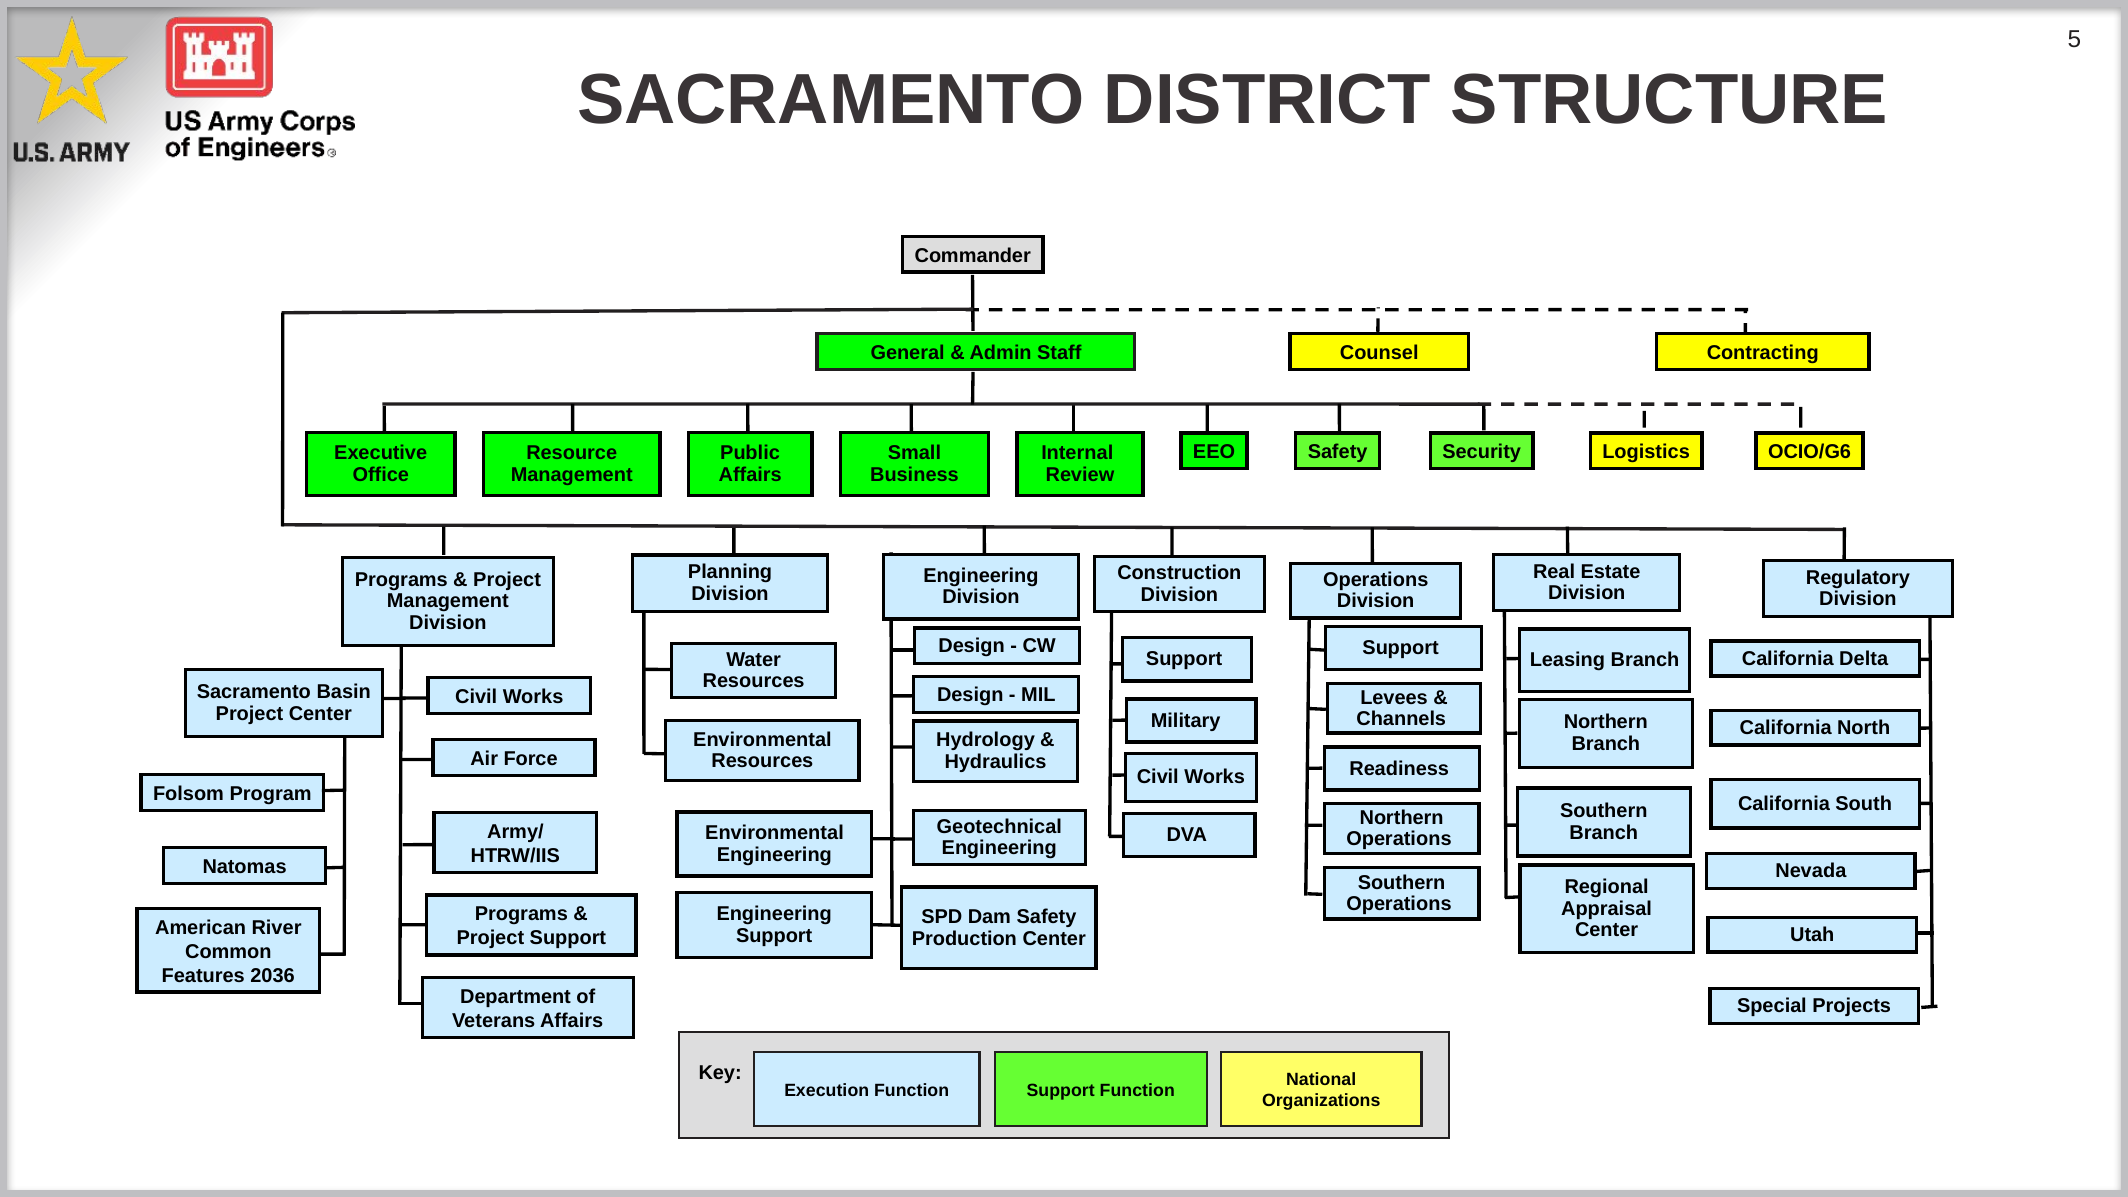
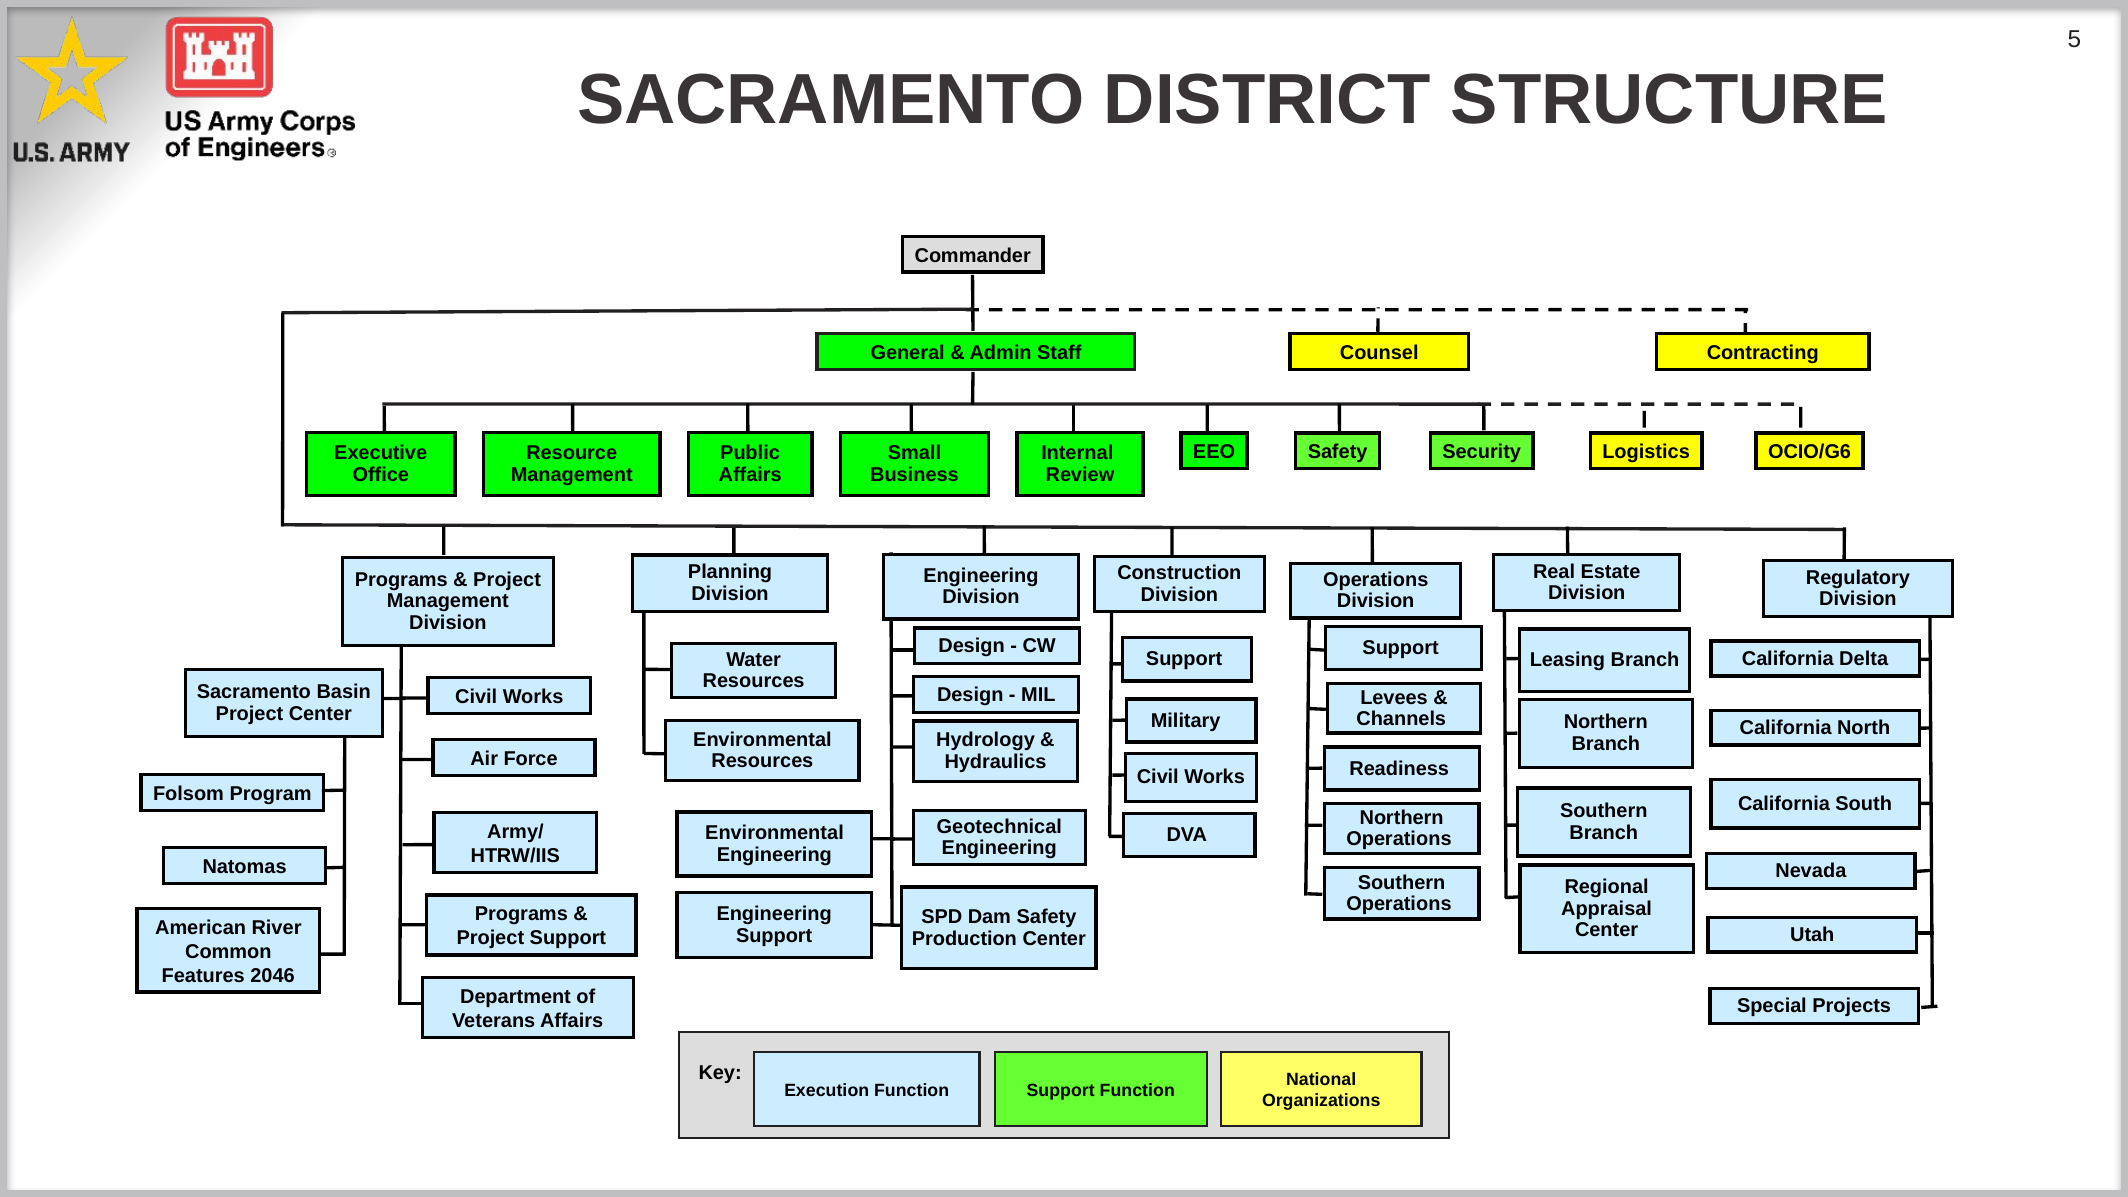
2036: 2036 -> 2046
